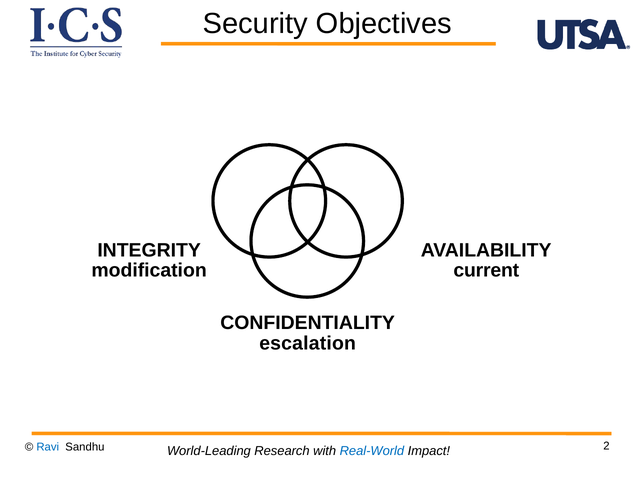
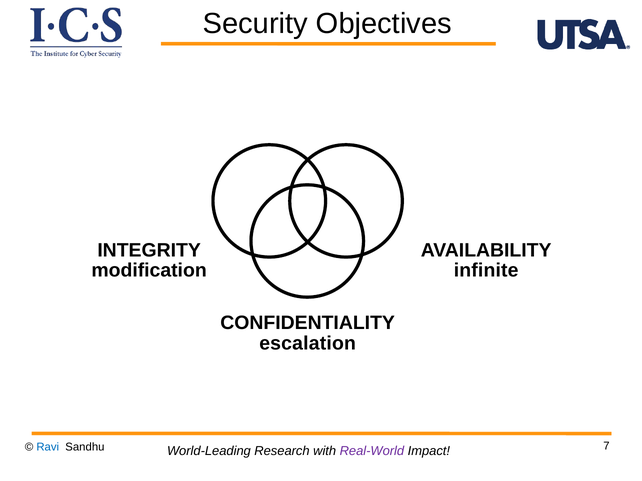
current: current -> infinite
2: 2 -> 7
Real-World colour: blue -> purple
